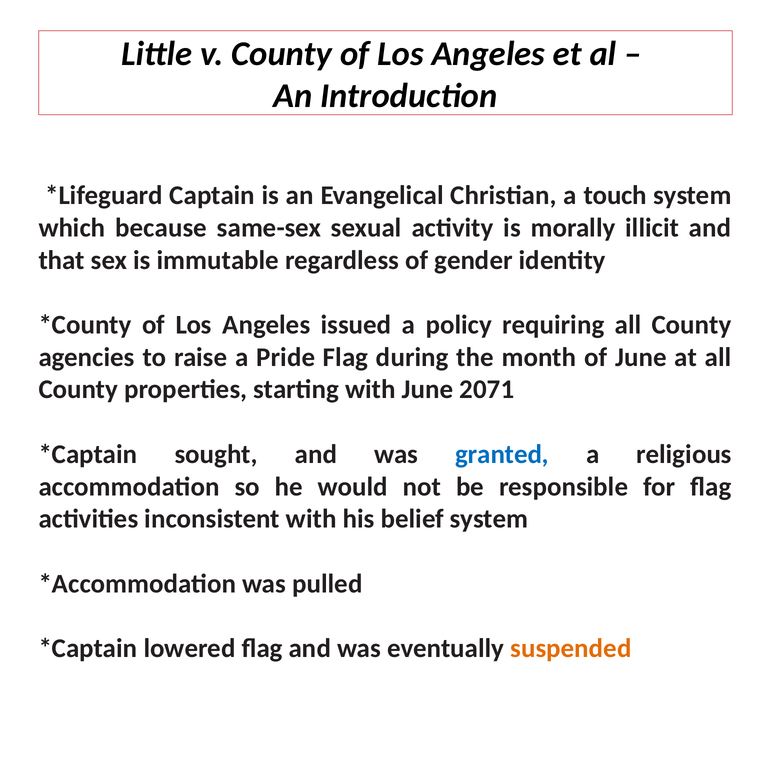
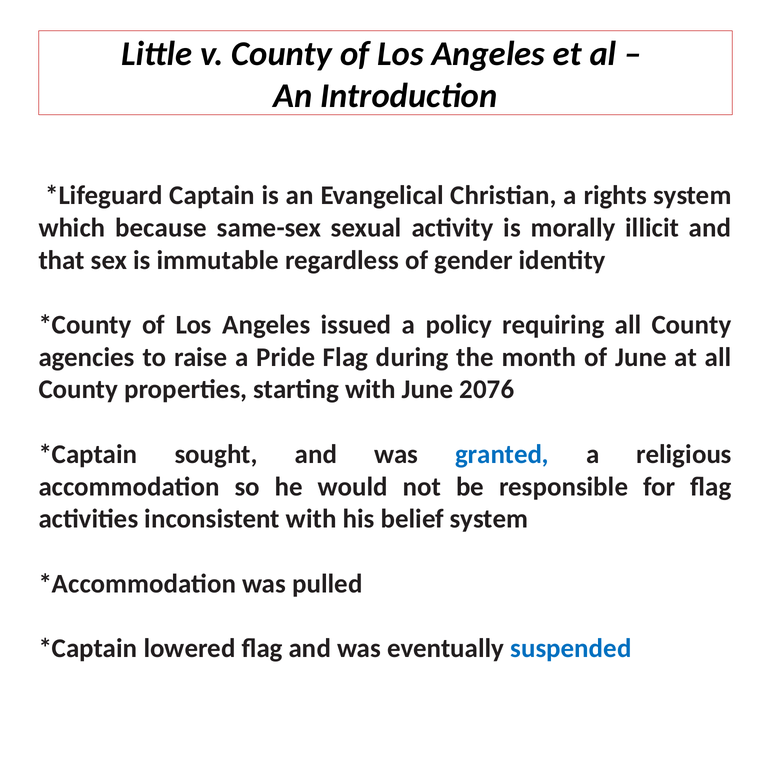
touch: touch -> rights
2071: 2071 -> 2076
suspended colour: orange -> blue
